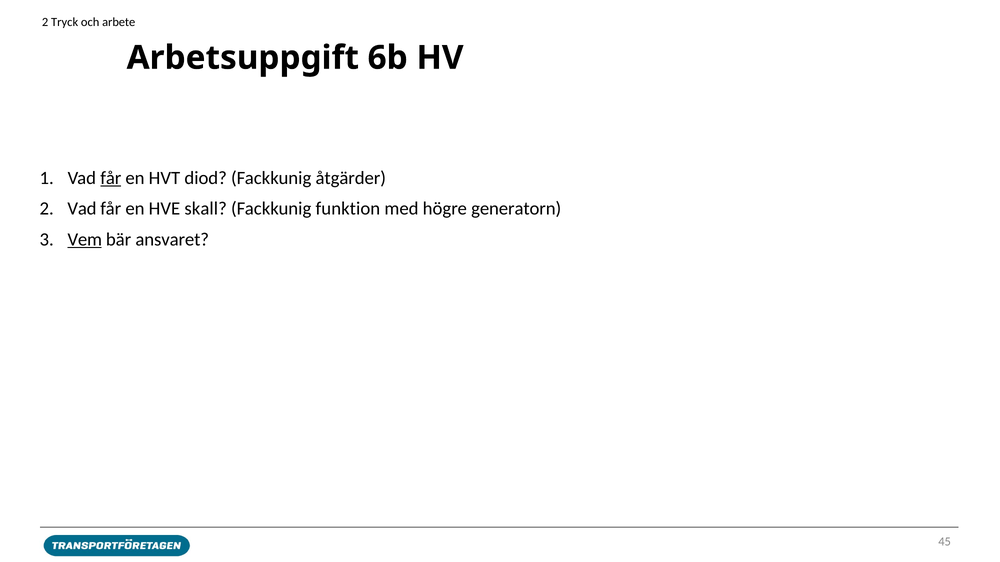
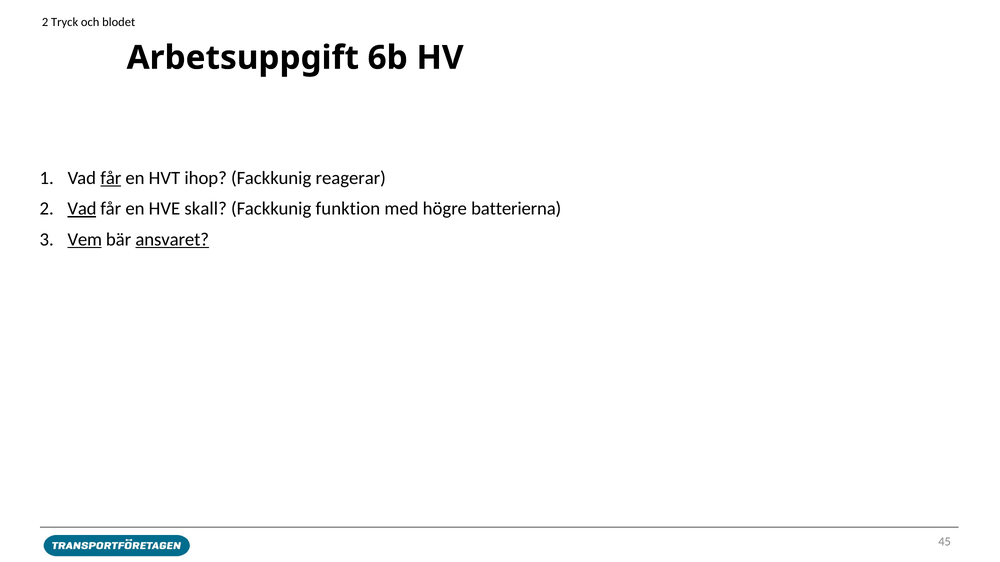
arbete: arbete -> blodet
diod: diod -> ihop
åtgärder: åtgärder -> reagerar
Vad at (82, 209) underline: none -> present
generatorn: generatorn -> batterierna
ansvaret underline: none -> present
